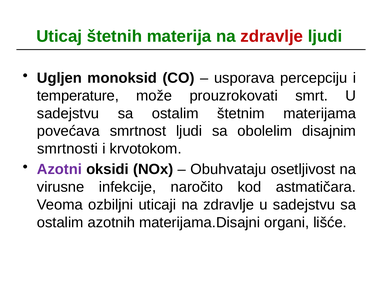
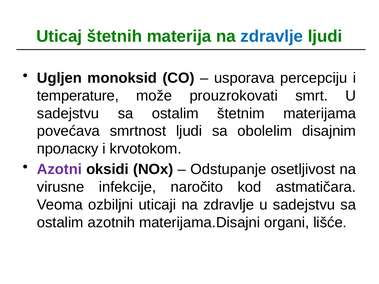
zdravlje at (272, 36) colour: red -> blue
smrtnosti: smrtnosti -> проласку
Obuhvataju: Obuhvataju -> Odstupanje
